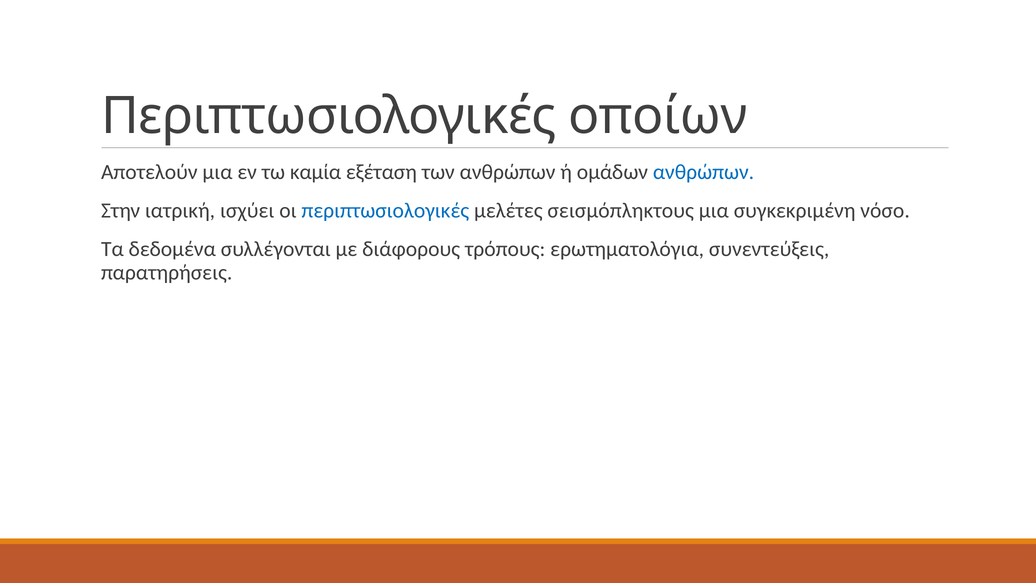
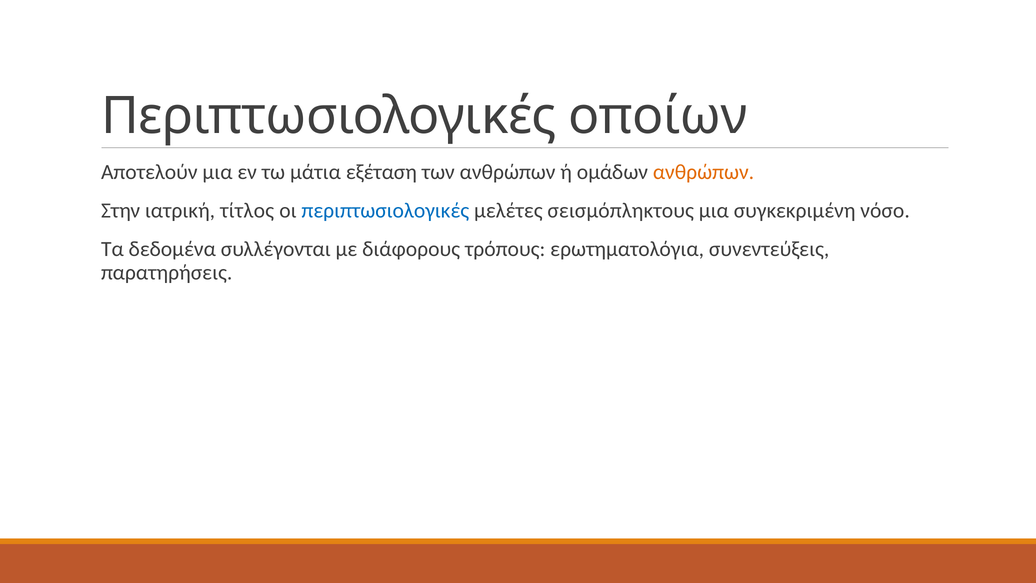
καμία: καμία -> μάτια
ανθρώπων at (704, 172) colour: blue -> orange
ισχύει: ισχύει -> τίτλος
